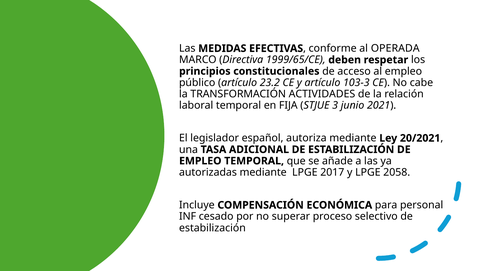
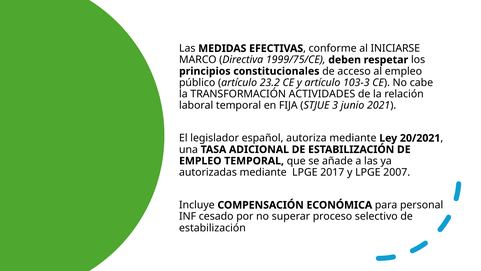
OPERADA: OPERADA -> INICIARSE
1999/65/CE: 1999/65/CE -> 1999/75/CE
2058: 2058 -> 2007
